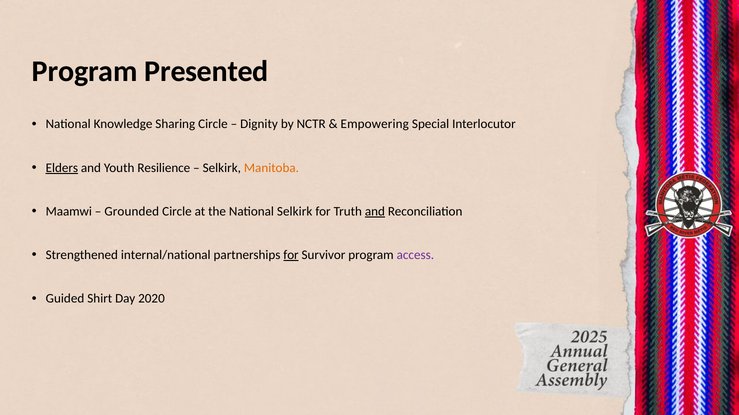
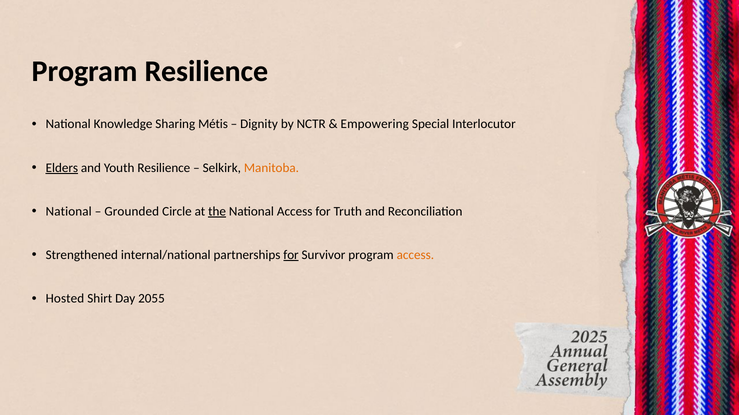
Program Presented: Presented -> Resilience
Sharing Circle: Circle -> Métis
Maamwi at (69, 212): Maamwi -> National
the underline: none -> present
National Selkirk: Selkirk -> Access
and at (375, 212) underline: present -> none
access at (415, 255) colour: purple -> orange
Guided: Guided -> Hosted
2020: 2020 -> 2055
